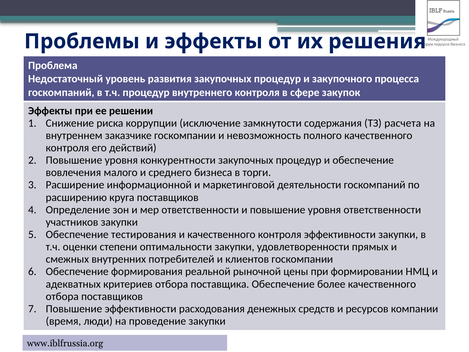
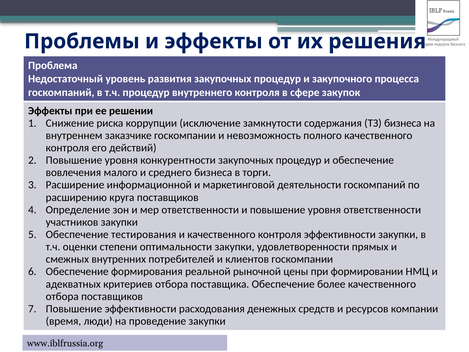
ТЗ расчета: расчета -> бизнеса
